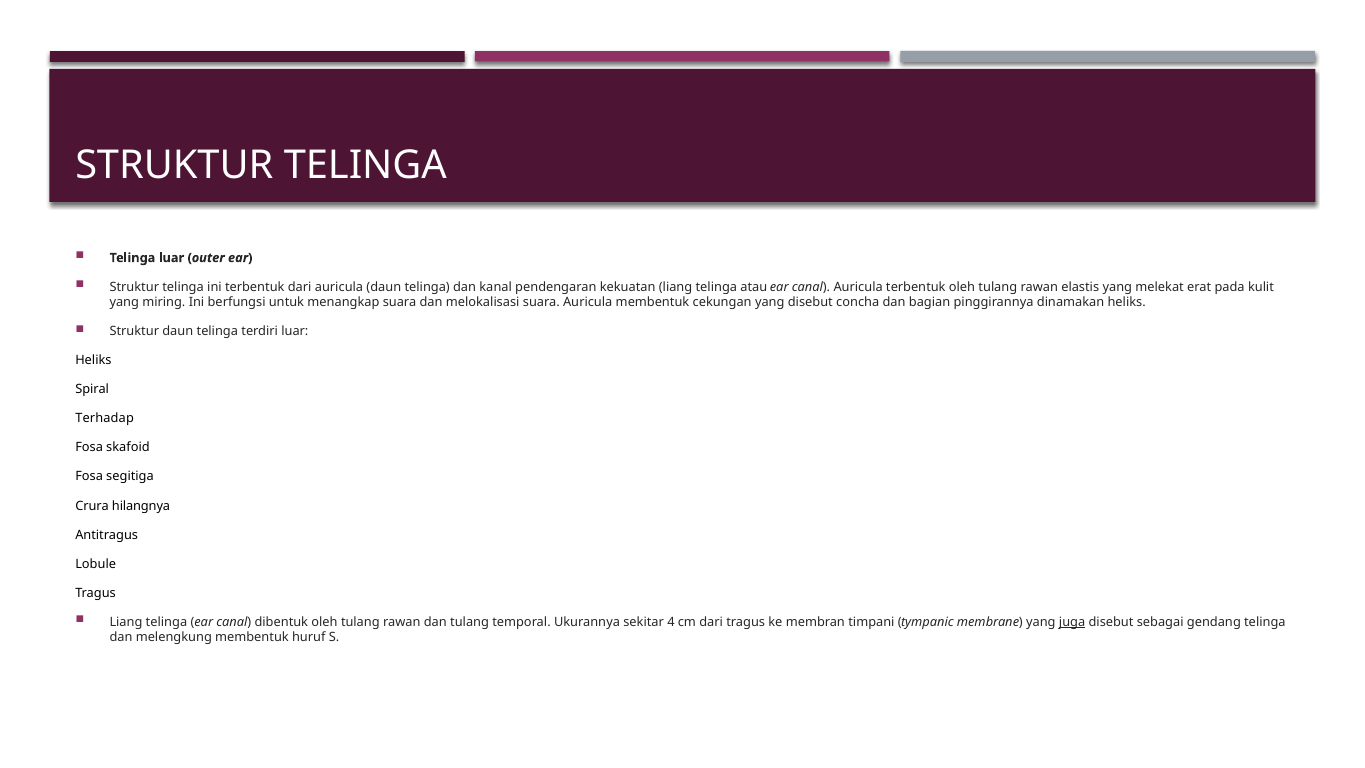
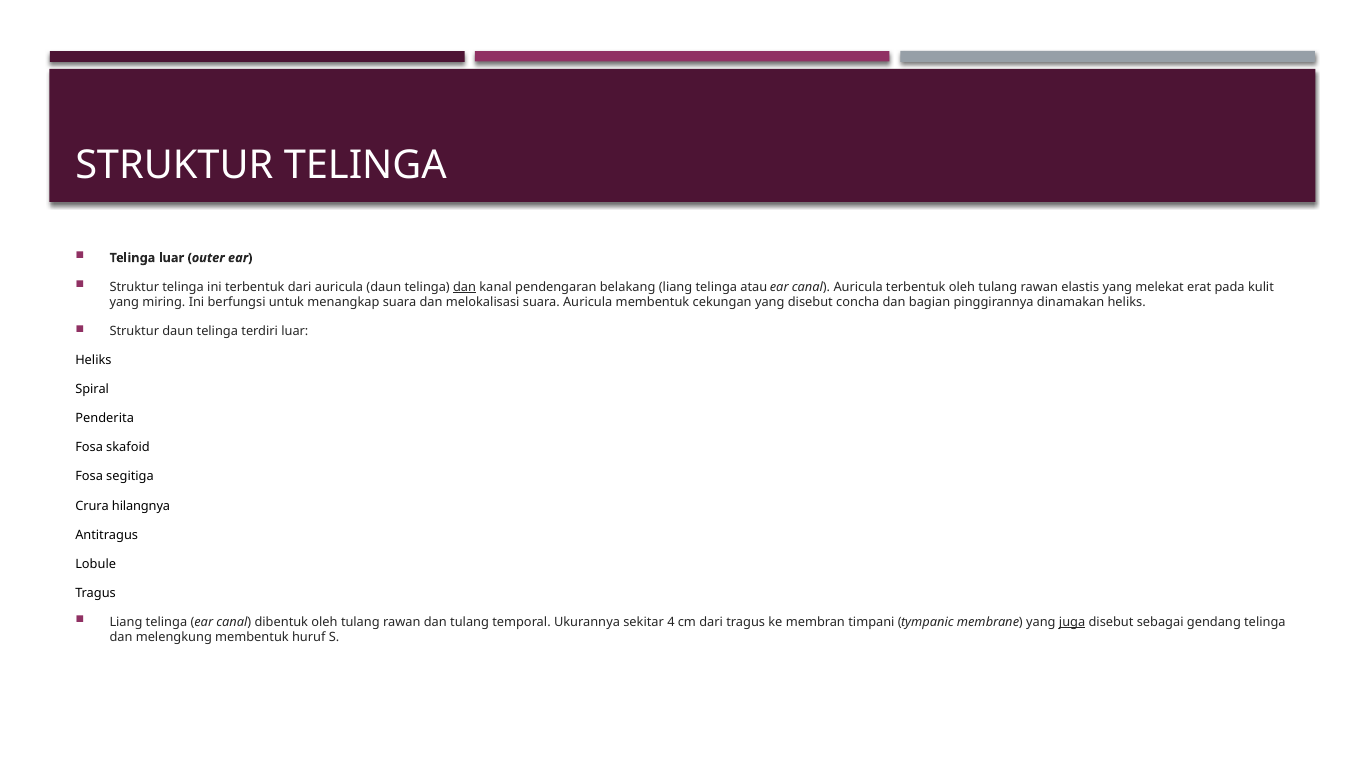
dan at (465, 287) underline: none -> present
kekuatan: kekuatan -> belakang
Terhadap: Terhadap -> Penderita
